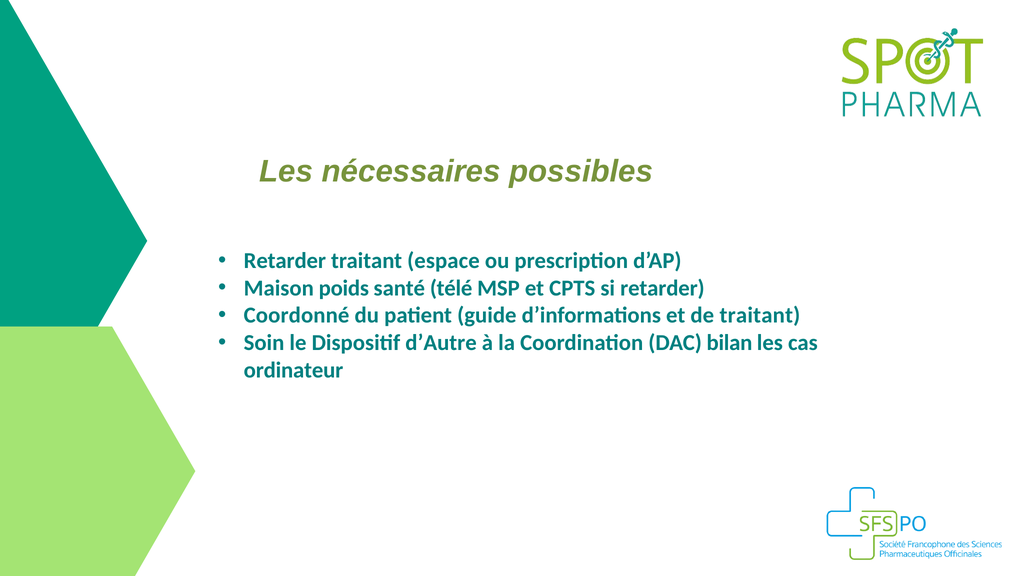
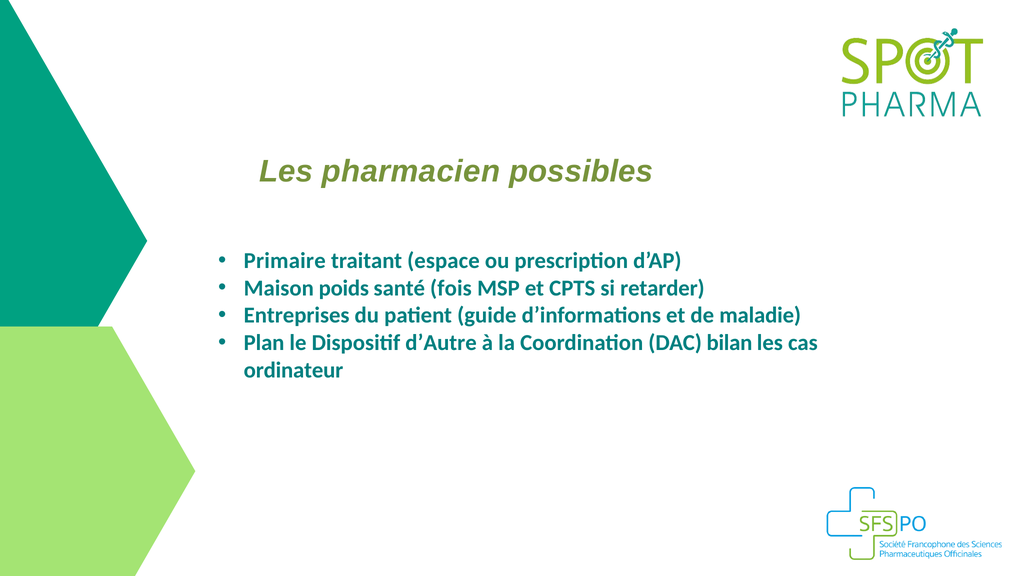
nécessaires: nécessaires -> pharmacien
Retarder at (285, 261): Retarder -> Primaire
télé: télé -> fois
Coordonné: Coordonné -> Entreprises
de traitant: traitant -> maladie
Soin: Soin -> Plan
